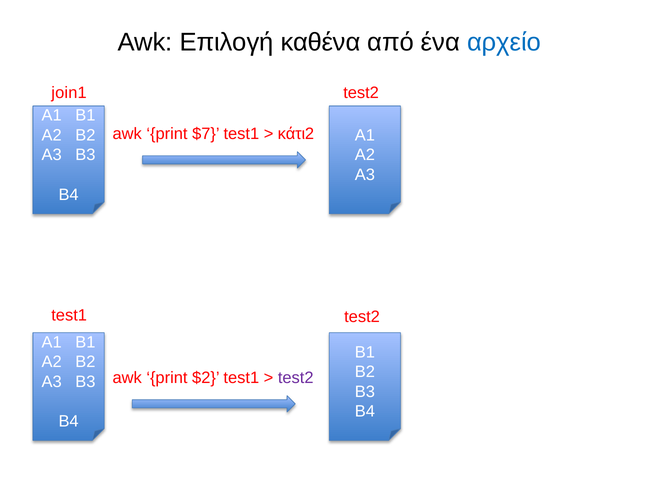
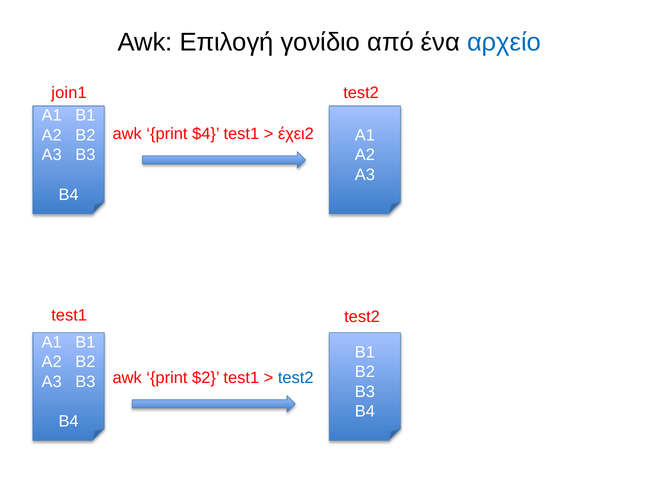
καθένα: καθένα -> γονίδιο
$7: $7 -> $4
κάτι2: κάτι2 -> έχει2
test2 at (296, 378) colour: purple -> blue
